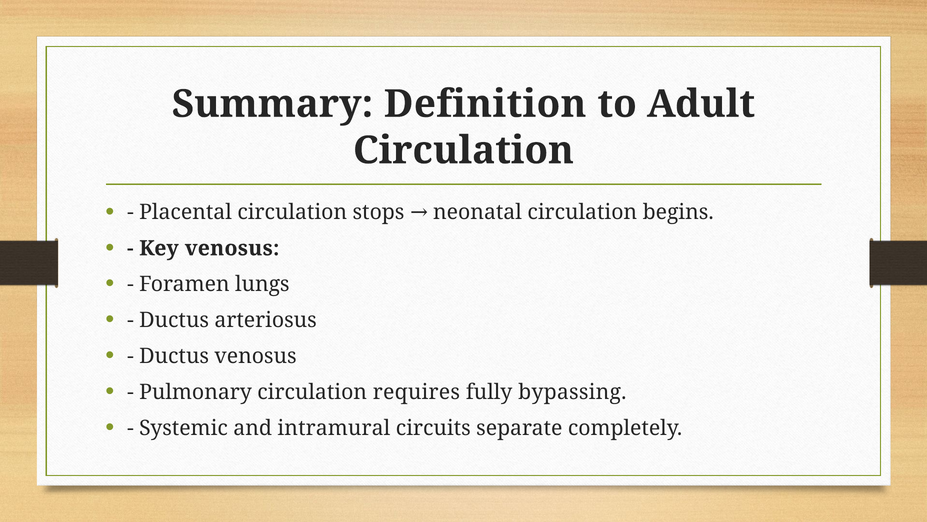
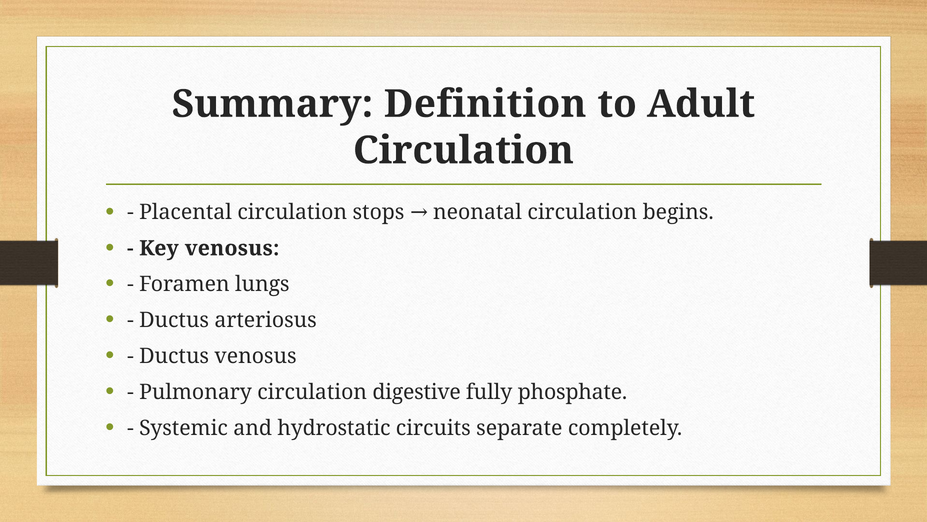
requires: requires -> digestive
bypassing: bypassing -> phosphate
intramural: intramural -> hydrostatic
